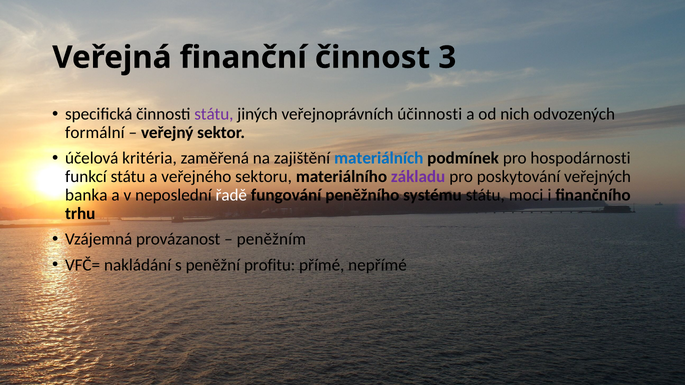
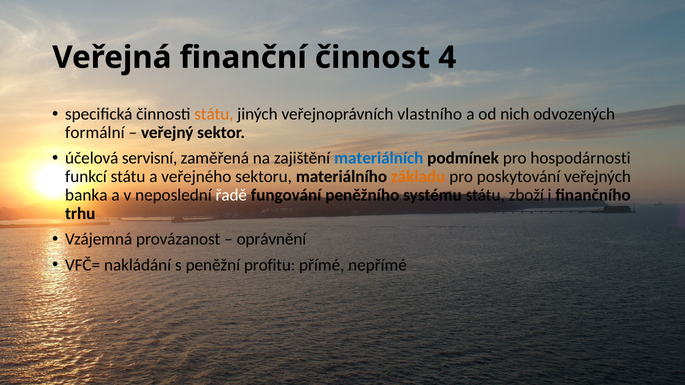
3: 3 -> 4
státu at (214, 114) colour: purple -> orange
účinnosti: účinnosti -> vlastního
kritéria: kritéria -> servisní
základu colour: purple -> orange
moci: moci -> zboží
peněžním: peněžním -> oprávnění
